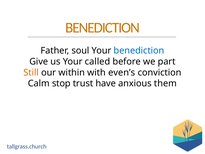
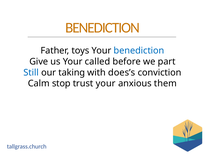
soul: soul -> toys
Still colour: orange -> blue
within: within -> taking
even’s: even’s -> does’s
trust have: have -> your
